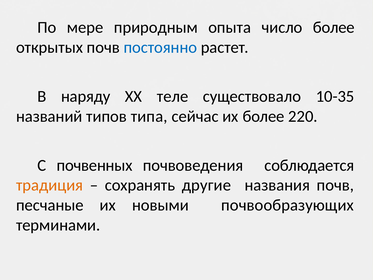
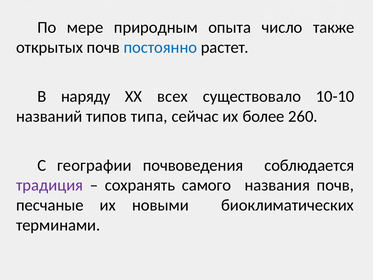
число более: более -> также
теле: теле -> всех
10-35: 10-35 -> 10-10
220: 220 -> 260
почвенных: почвенных -> географии
традиция colour: orange -> purple
другие: другие -> самого
почвообразующих: почвообразующих -> биоклиматических
